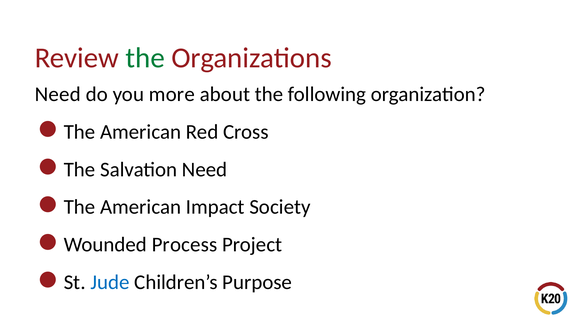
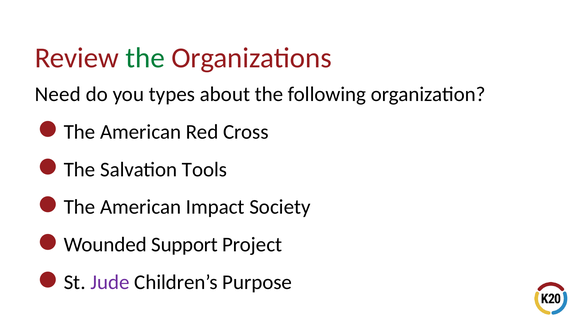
more: more -> types
Salvation Need: Need -> Tools
Process: Process -> Support
Jude colour: blue -> purple
